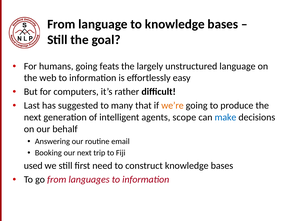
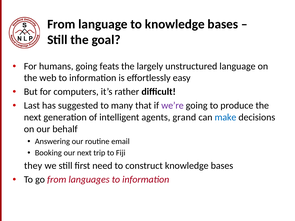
we’re colour: orange -> purple
scope: scope -> grand
used: used -> they
